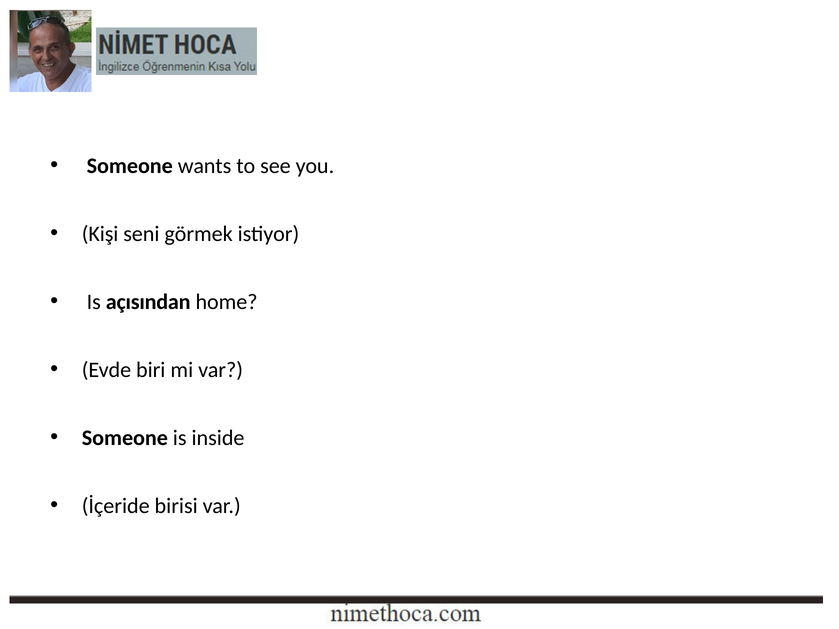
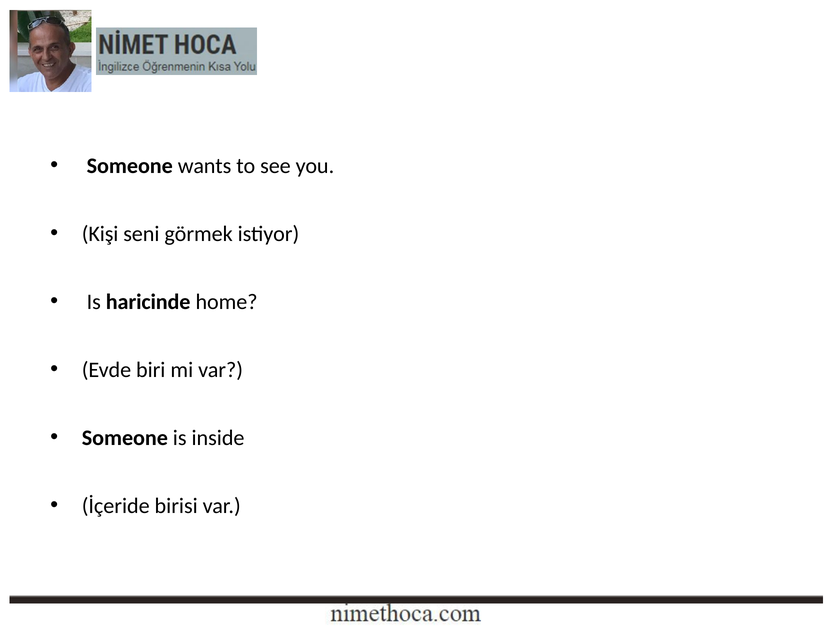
açısından: açısından -> haricinde
